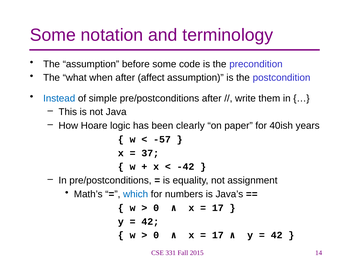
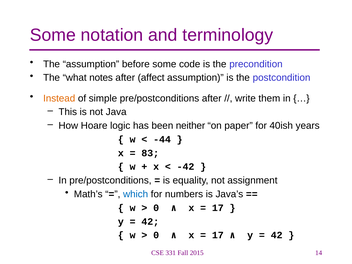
when: when -> notes
Instead colour: blue -> orange
clearly: clearly -> neither
-57: -57 -> -44
37: 37 -> 83
